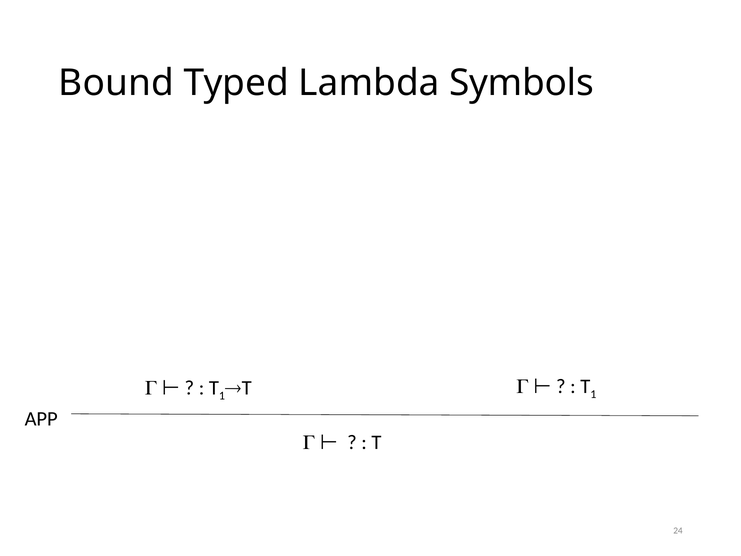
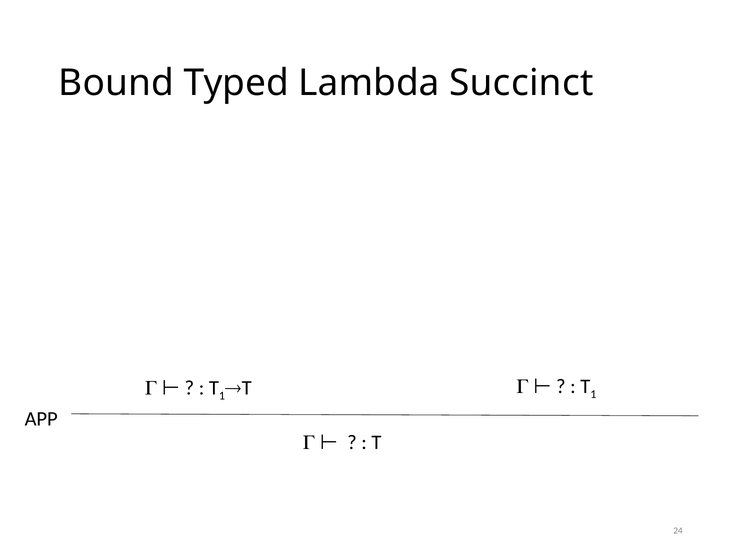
Symbols: Symbols -> Succinct
